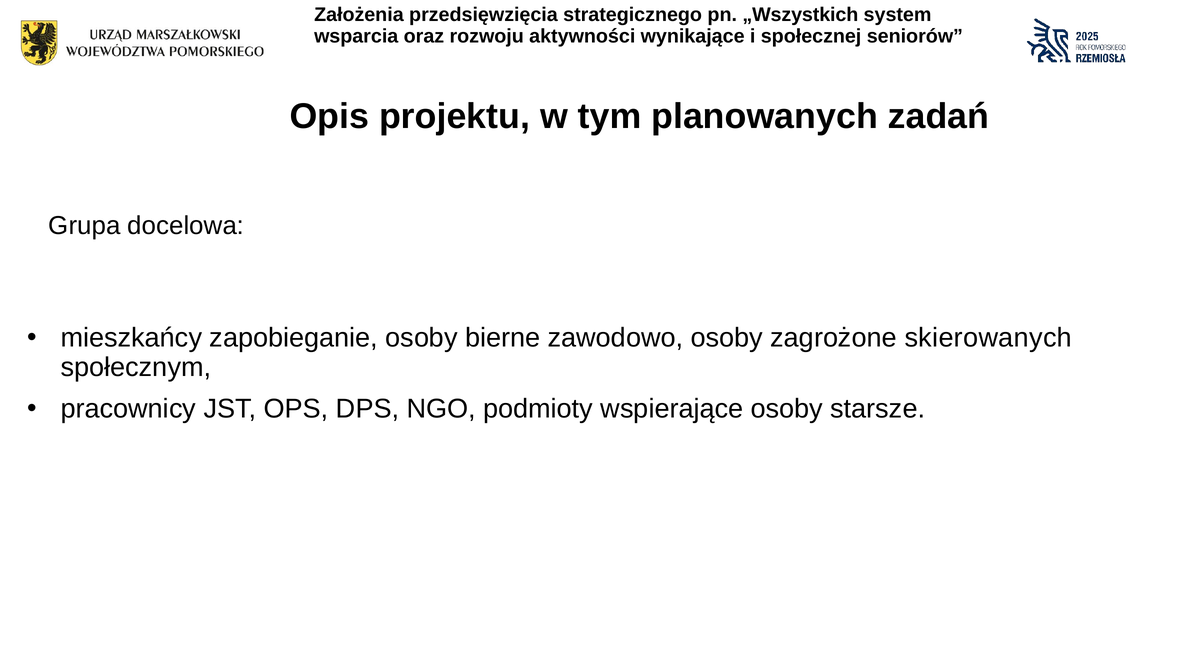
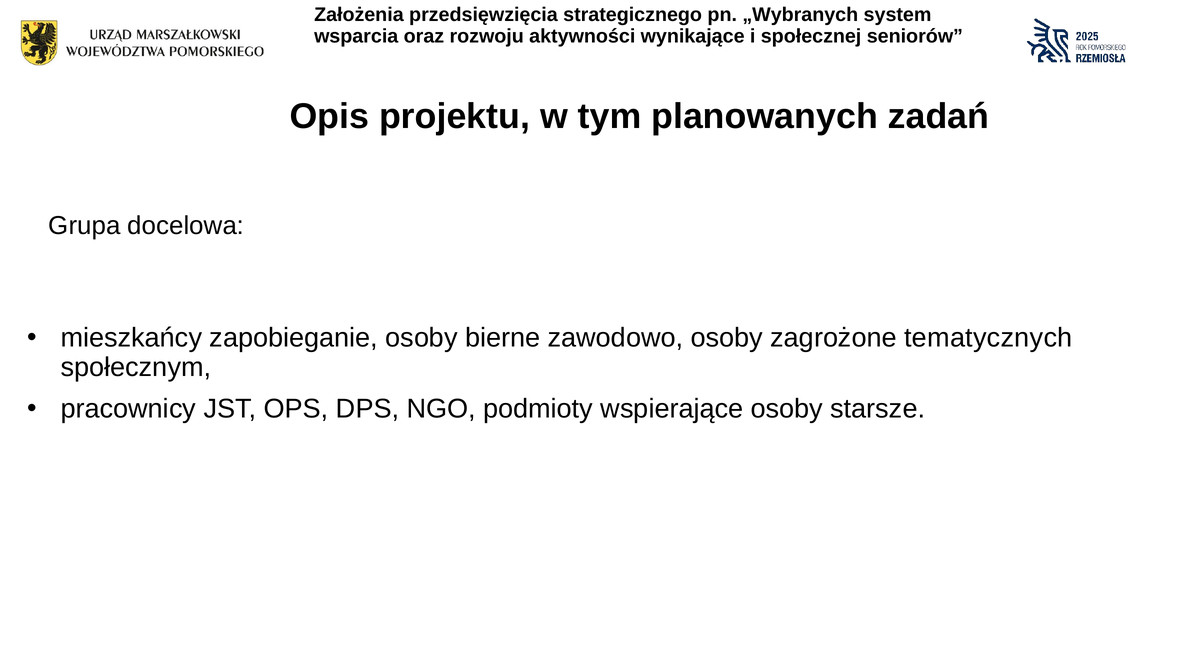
„Wszystkich: „Wszystkich -> „Wybranych
skierowanych: skierowanych -> tematycznych
